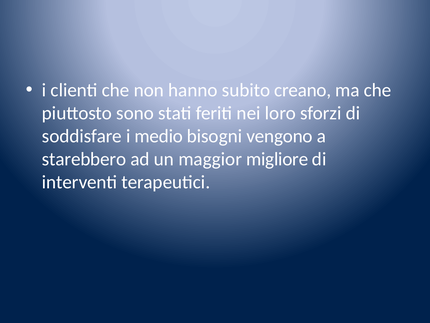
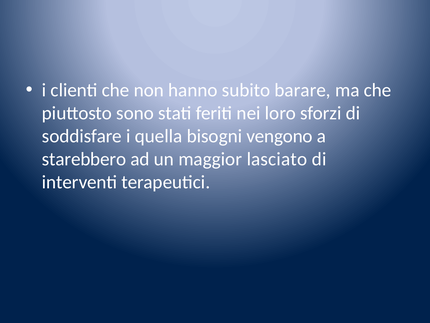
creano: creano -> barare
medio: medio -> quella
migliore: migliore -> lasciato
